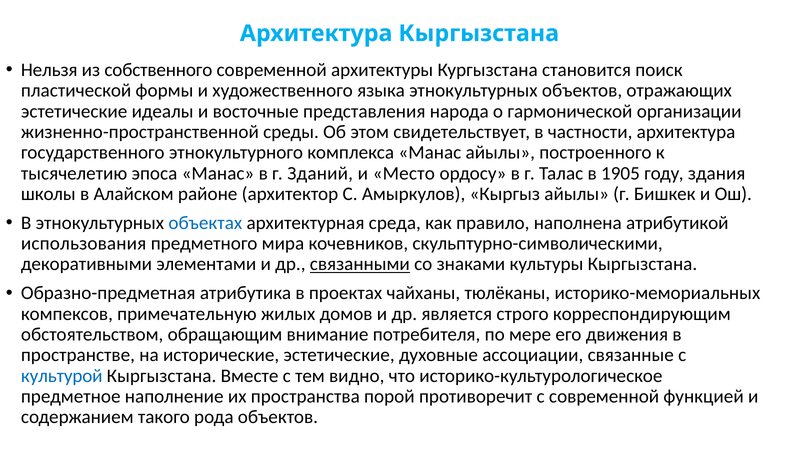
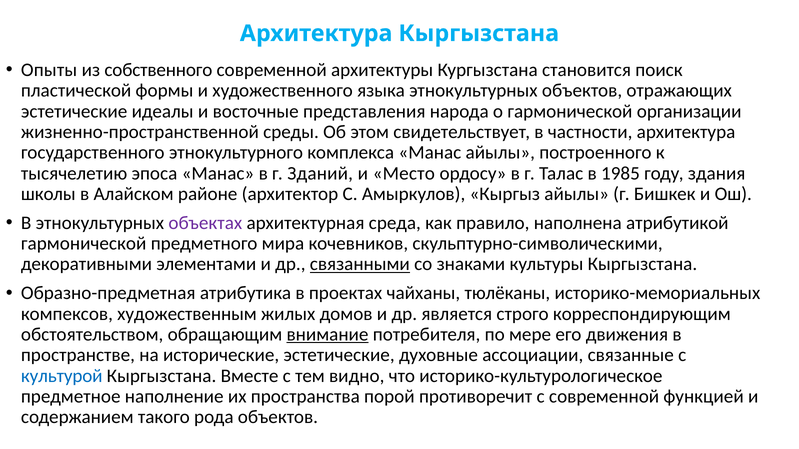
Нельзя: Нельзя -> Опыты
1905: 1905 -> 1985
объектах colour: blue -> purple
использования at (84, 244): использования -> гармонической
примечательную: примечательную -> художественным
внимание underline: none -> present
